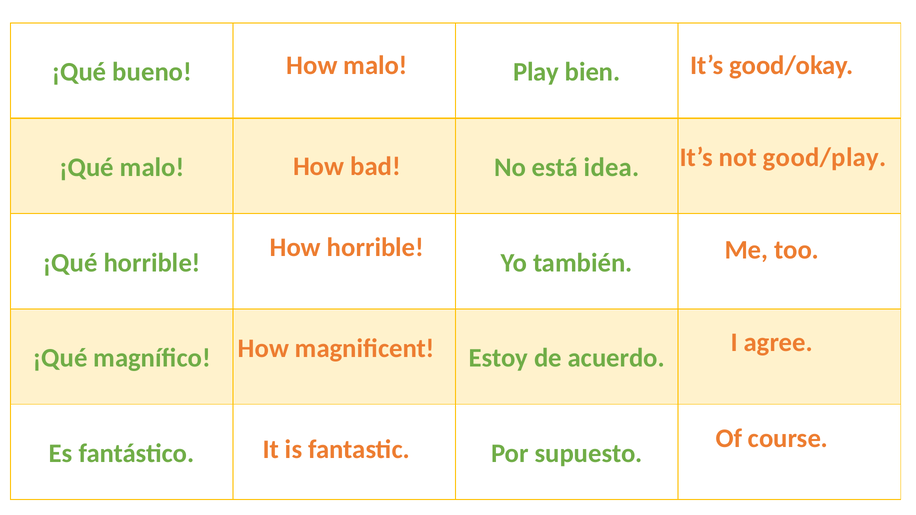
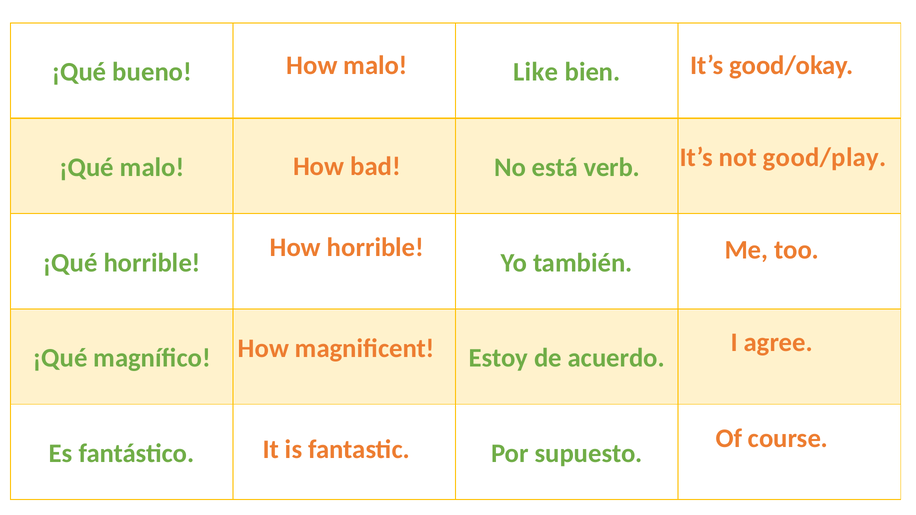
Play: Play -> Like
idea: idea -> verb
